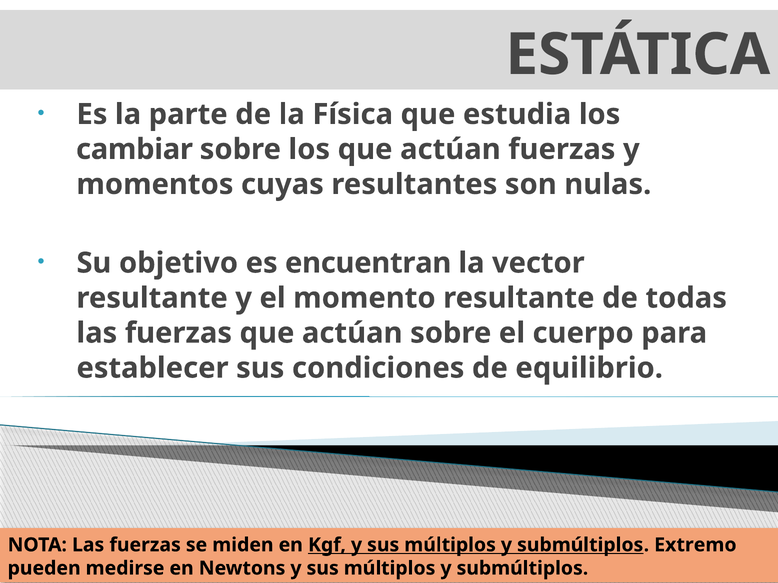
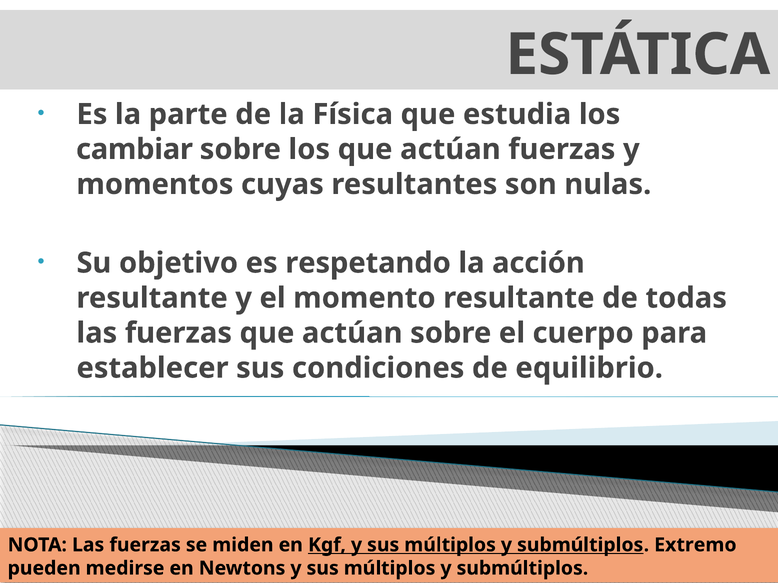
encuentran: encuentran -> respetando
vector: vector -> acción
